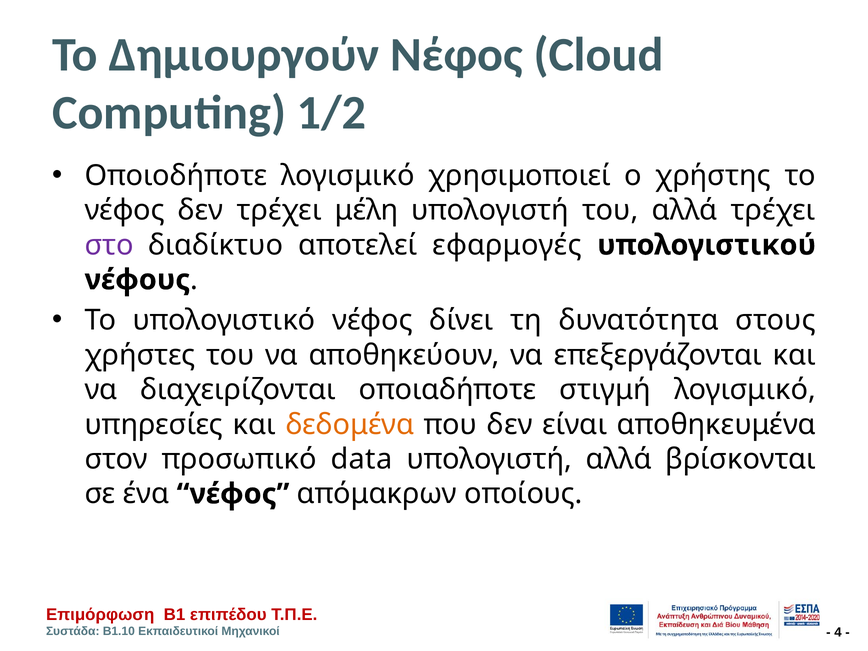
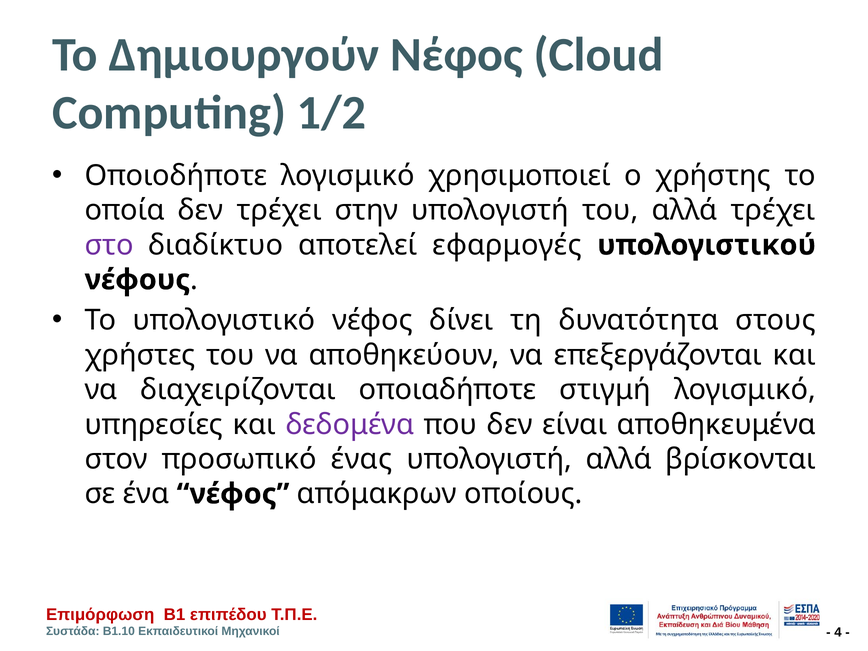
νέφος at (125, 210): νέφος -> οποία
μέλη: μέλη -> στην
δεδομένα colour: orange -> purple
data: data -> ένας
